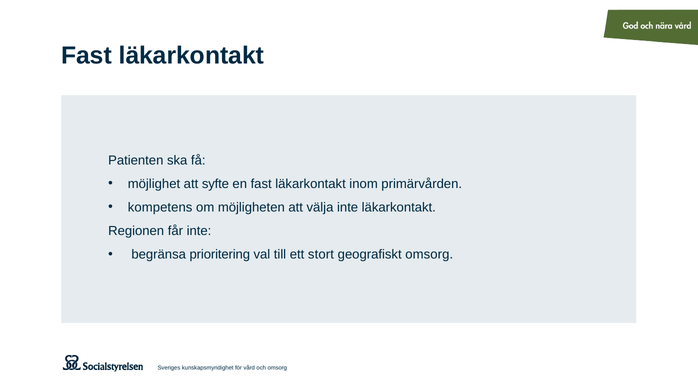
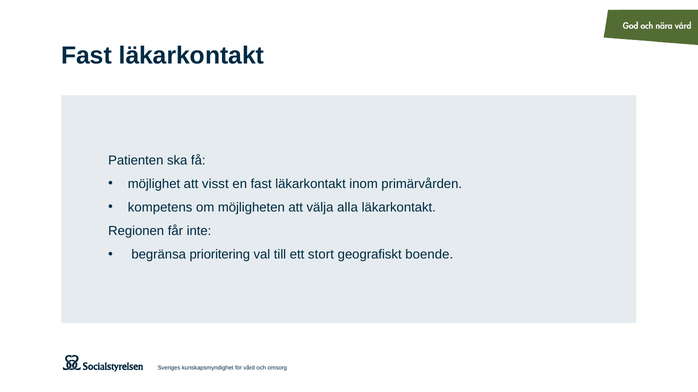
syfte: syfte -> visst
välja inte: inte -> alla
geografiskt omsorg: omsorg -> boende
